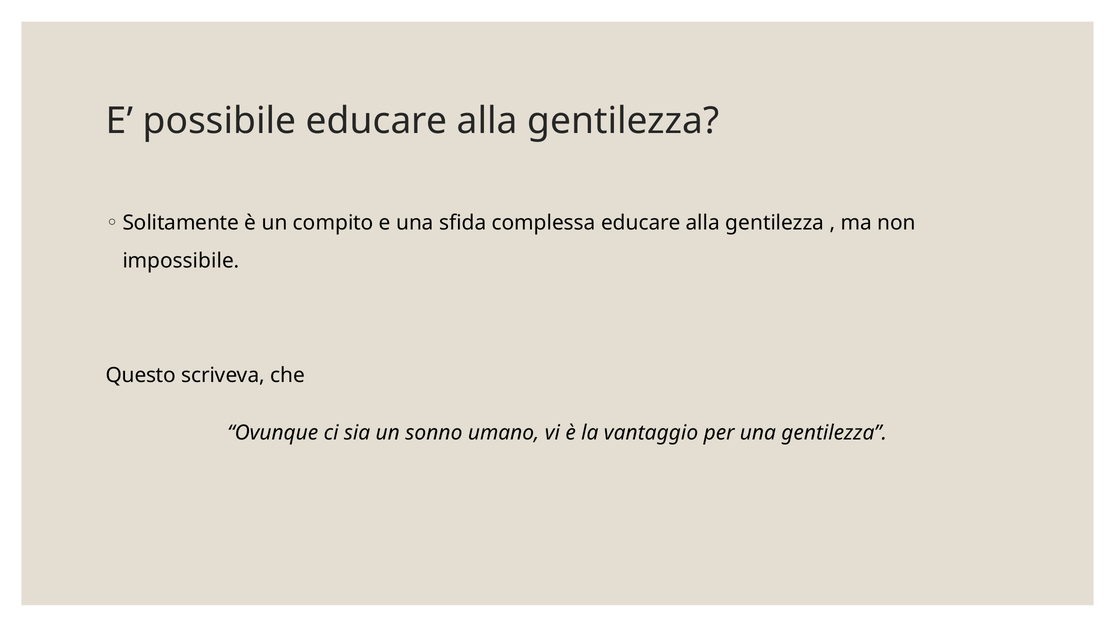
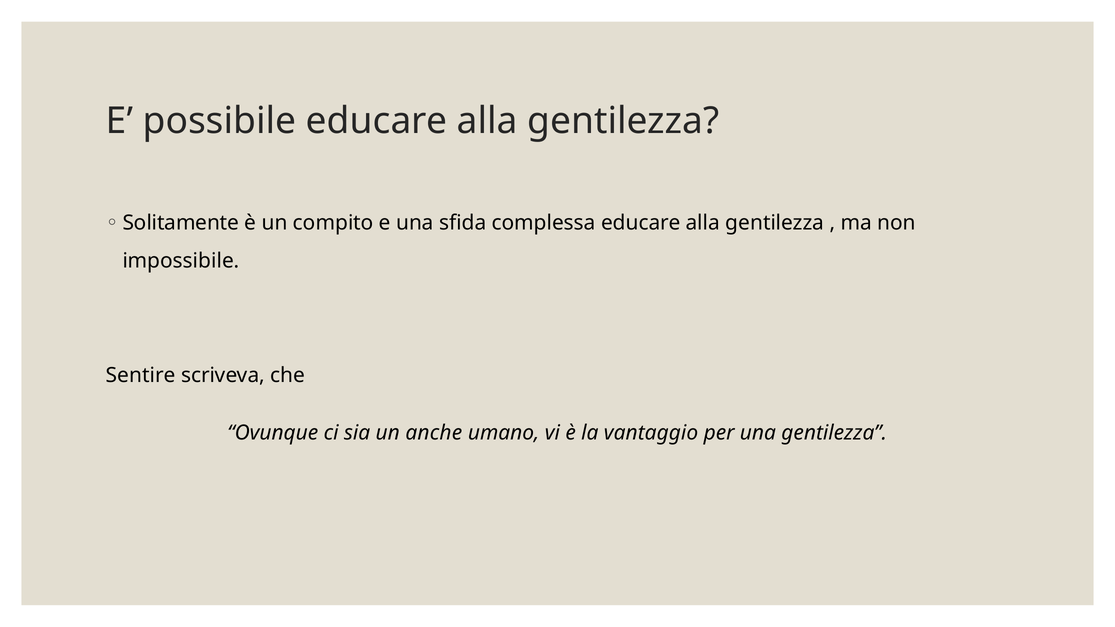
Questo: Questo -> Sentire
sonno: sonno -> anche
